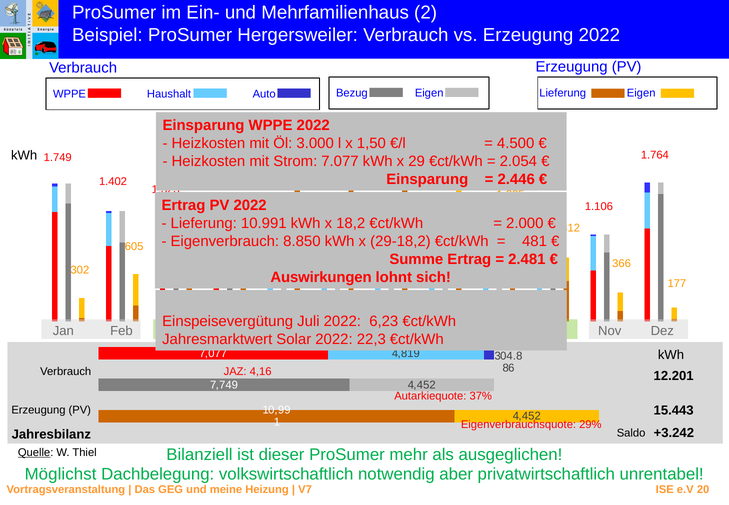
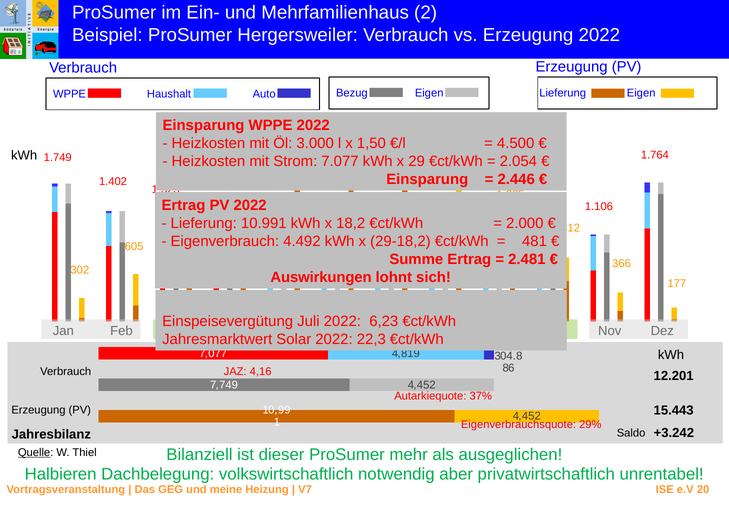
8.850: 8.850 -> 4.492
Möglichst: Möglichst -> Halbieren
